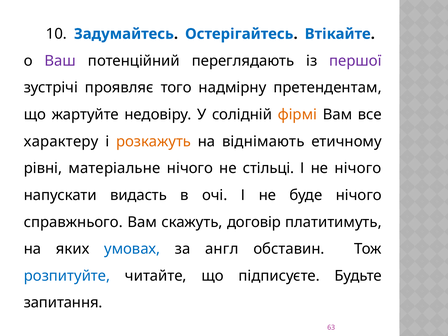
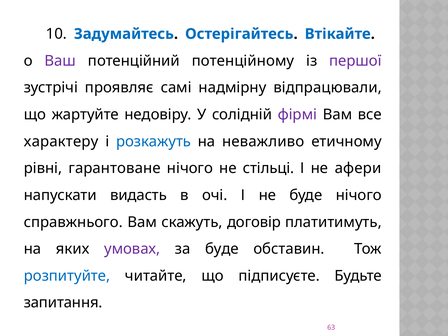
переглядають: переглядають -> потенційному
того: того -> самі
претендентам: претендентам -> відпрацювали
фірмі colour: orange -> purple
розкажуть colour: orange -> blue
віднімають: віднімають -> неважливо
матеріальне: матеріальне -> гарантоване
не нічого: нічого -> афери
умовах colour: blue -> purple
за англ: англ -> буде
